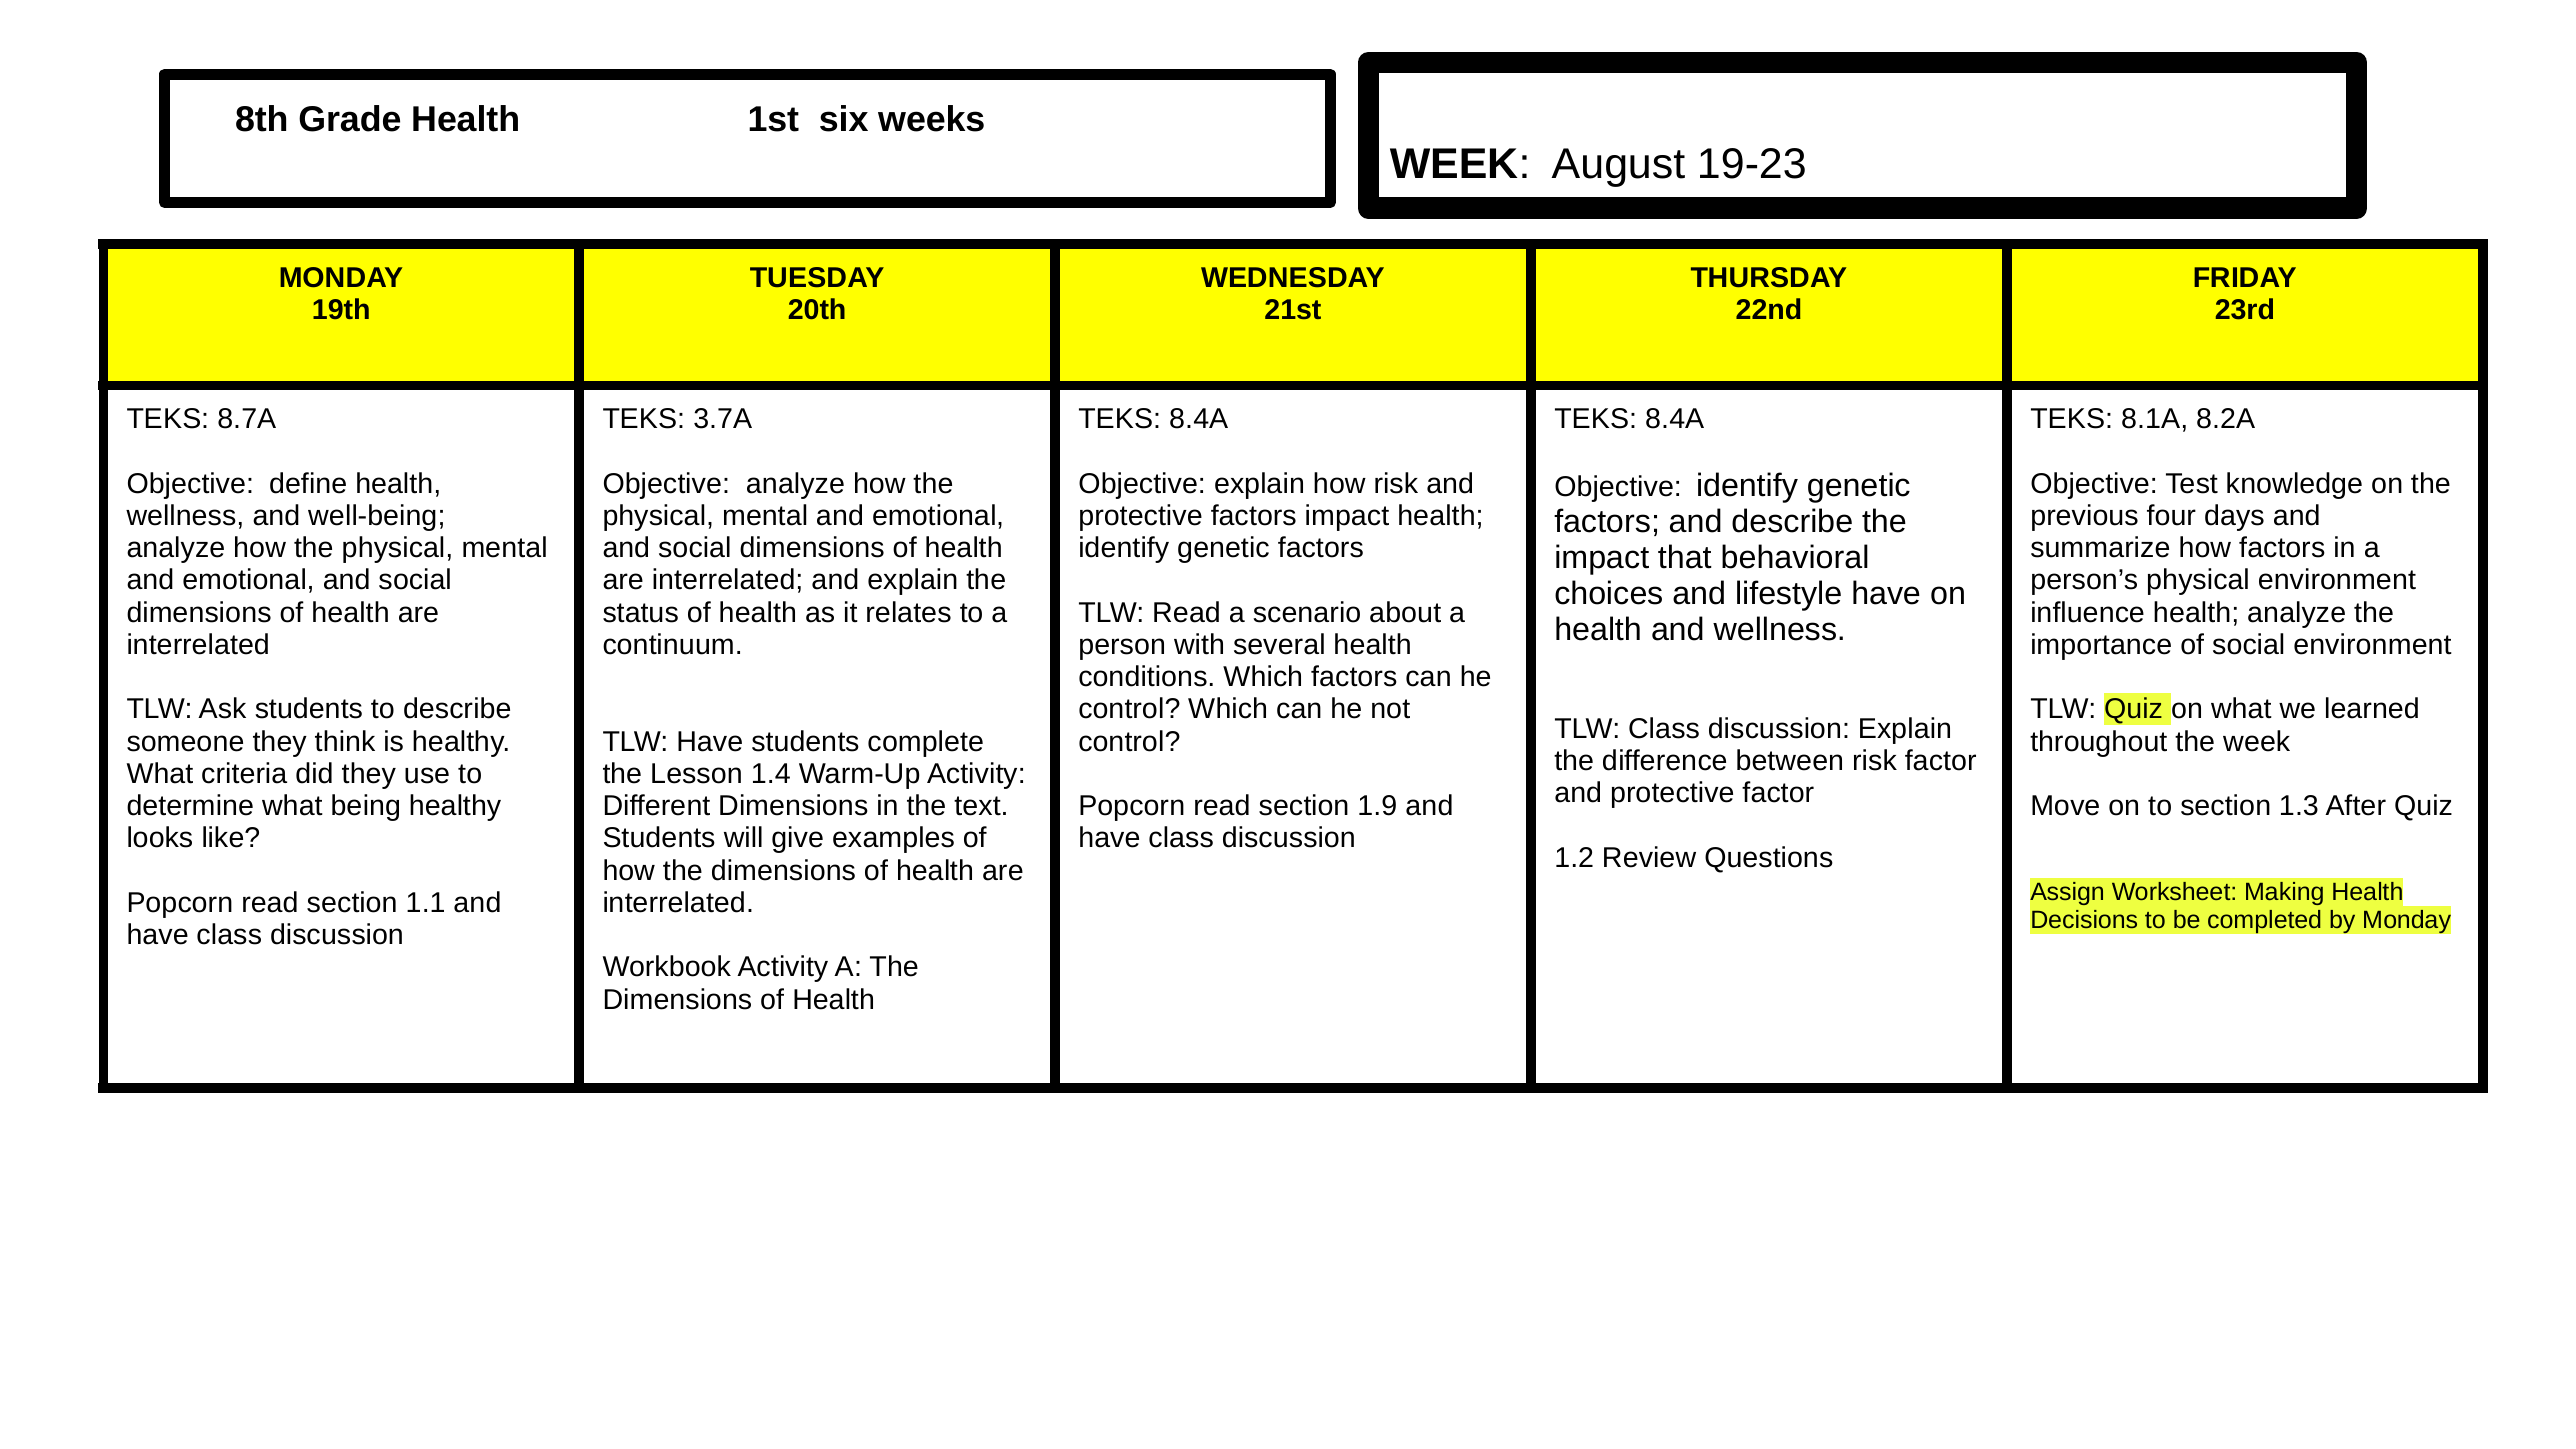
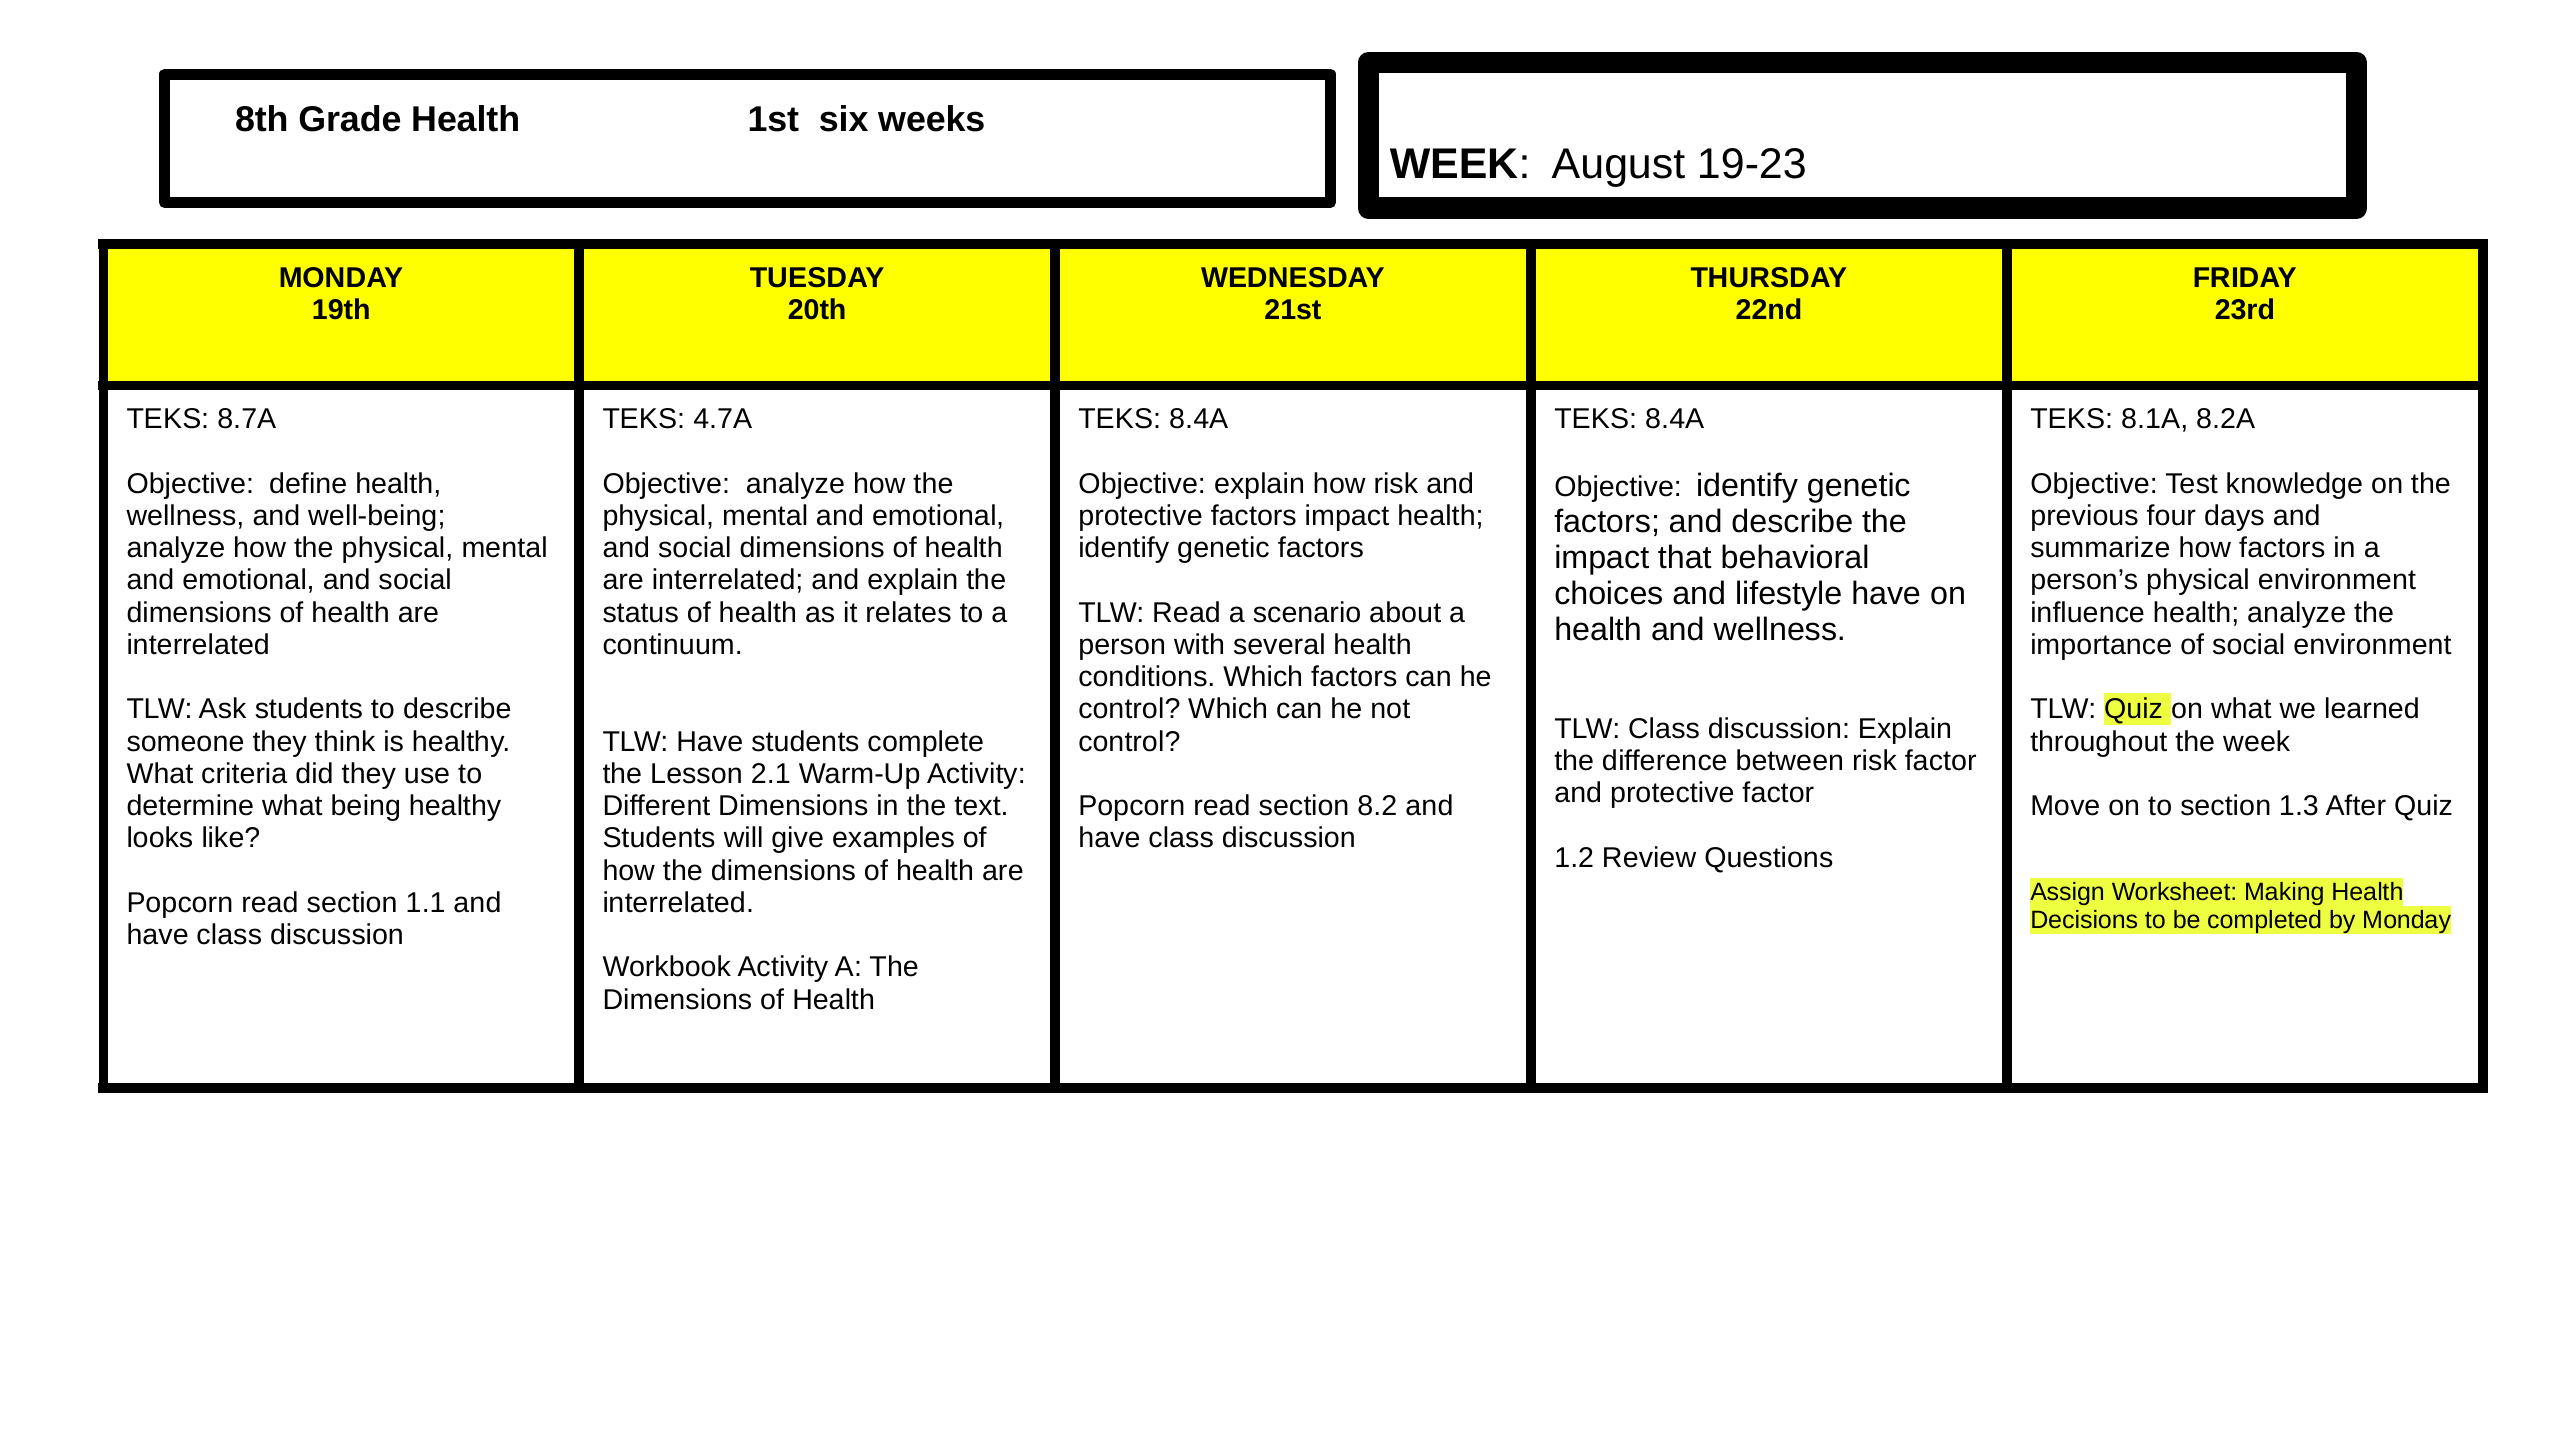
3.7A: 3.7A -> 4.7A
1.4: 1.4 -> 2.1
1.9: 1.9 -> 8.2
